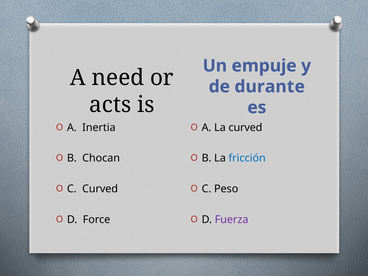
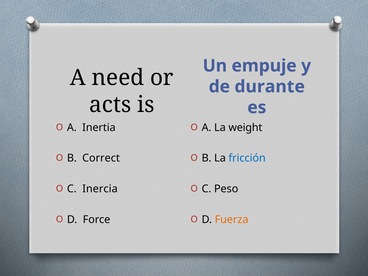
La curved: curved -> weight
Chocan: Chocan -> Correct
C Curved: Curved -> Inercia
Fuerza colour: purple -> orange
